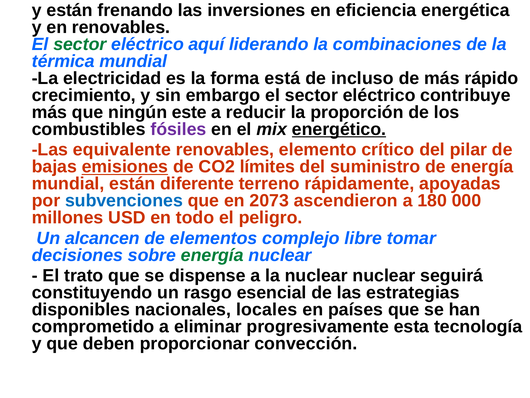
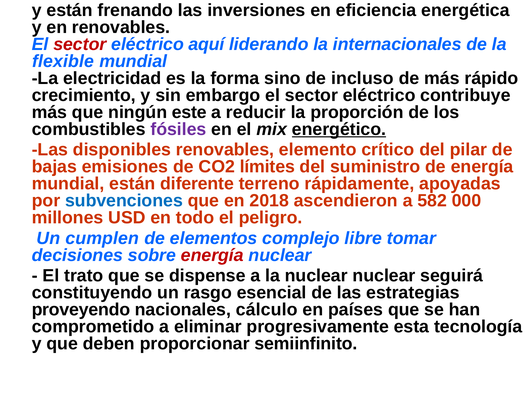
sector at (80, 44) colour: green -> red
combinaciones: combinaciones -> internacionales
térmica: térmica -> flexible
está: está -> sino
equivalente: equivalente -> disponibles
emisiones underline: present -> none
2073: 2073 -> 2018
180: 180 -> 582
alcancen: alcancen -> cumplen
energía at (212, 255) colour: green -> red
disponibles: disponibles -> proveyendo
locales: locales -> cálculo
convección: convección -> semiinfinito
